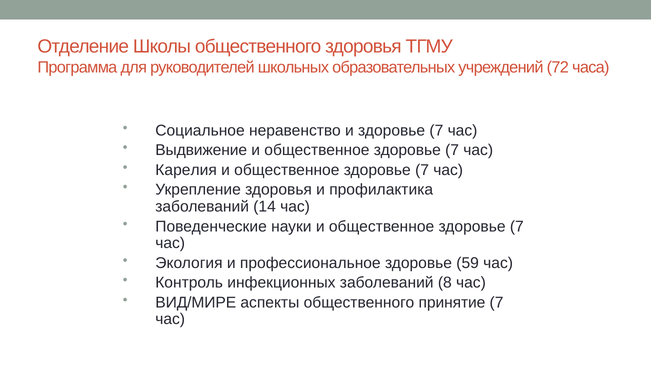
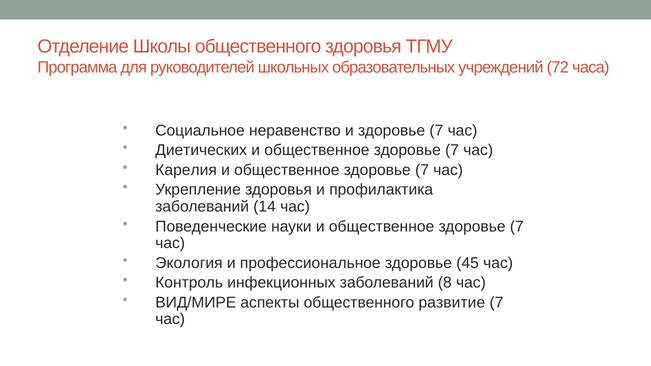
Выдвижение: Выдвижение -> Диетических
59: 59 -> 45
принятие: принятие -> развитие
